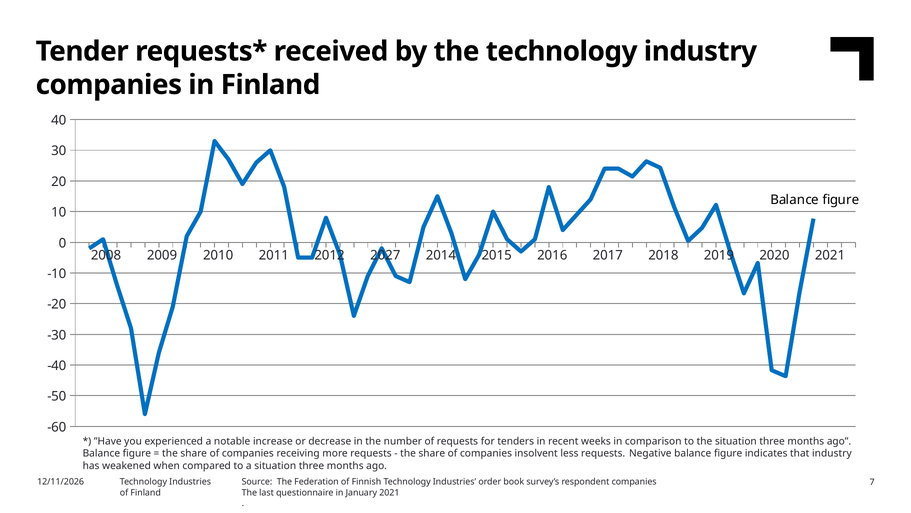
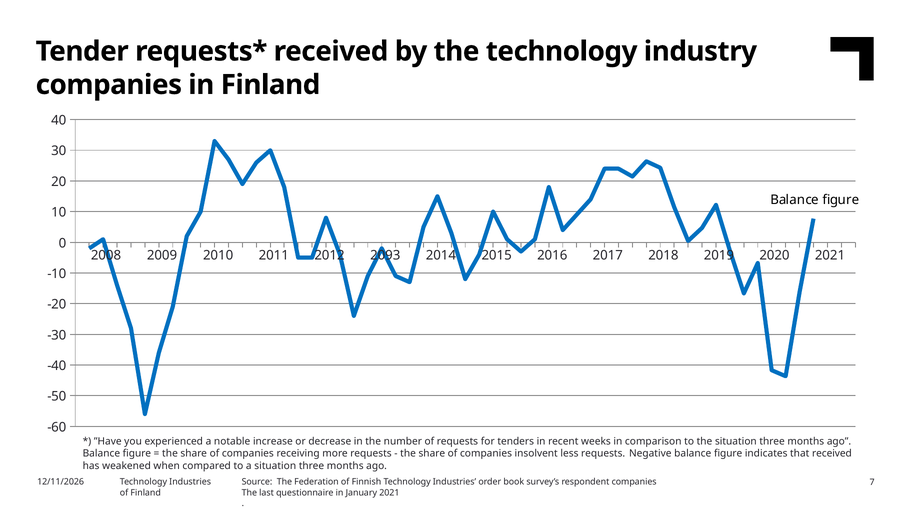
2027: 2027 -> 2093
that industry: industry -> received
